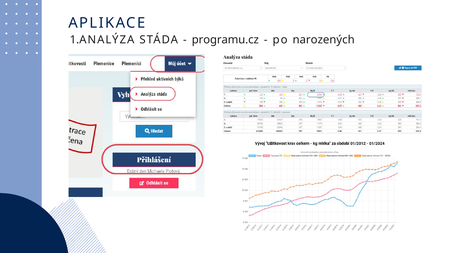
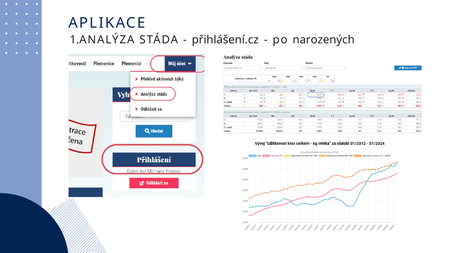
programu.cz: programu.cz -> přihlášení.cz
